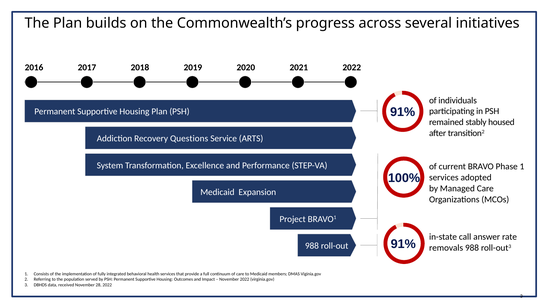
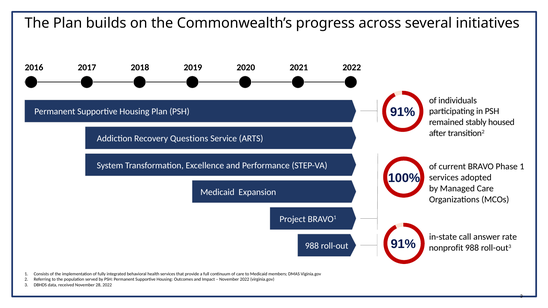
removals: removals -> nonprofit
